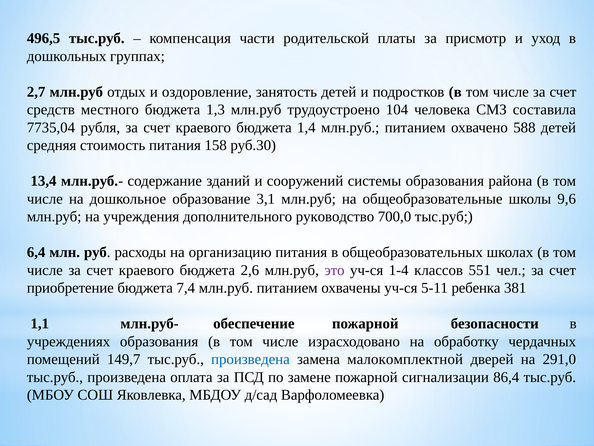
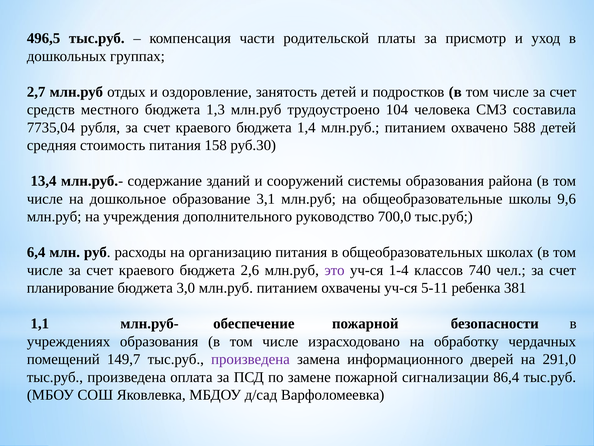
551: 551 -> 740
приобретение: приобретение -> планирование
7,4: 7,4 -> 3,0
произведена at (250, 359) colour: blue -> purple
малокомплектной: малокомплектной -> информационного
